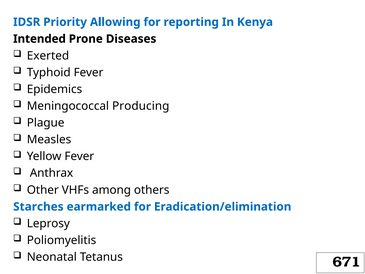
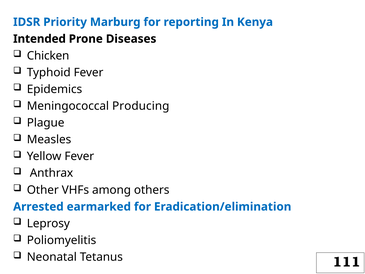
Allowing: Allowing -> Marburg
Exerted: Exerted -> Chicken
Starches: Starches -> Arrested
671: 671 -> 111
